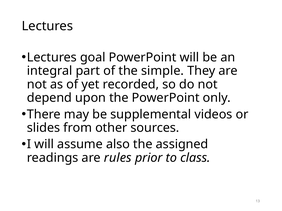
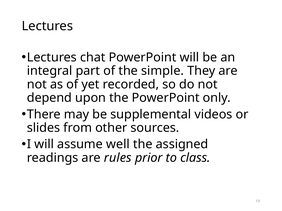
goal: goal -> chat
also: also -> well
